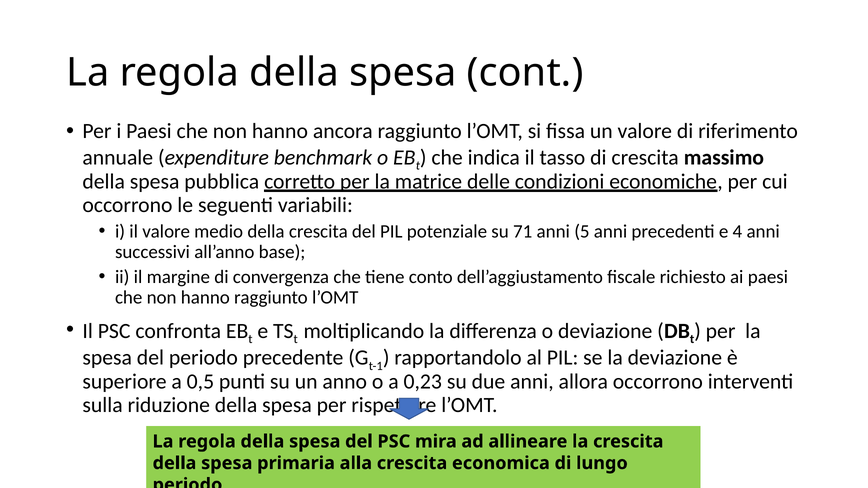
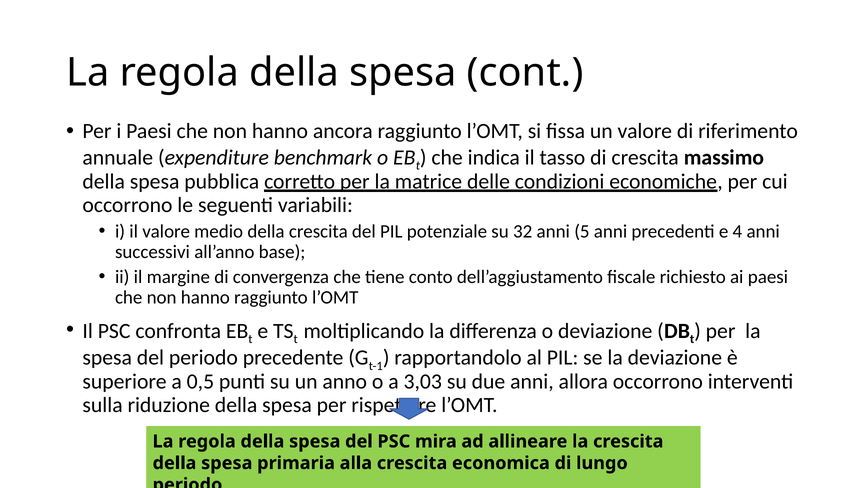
71: 71 -> 32
0,23: 0,23 -> 3,03
